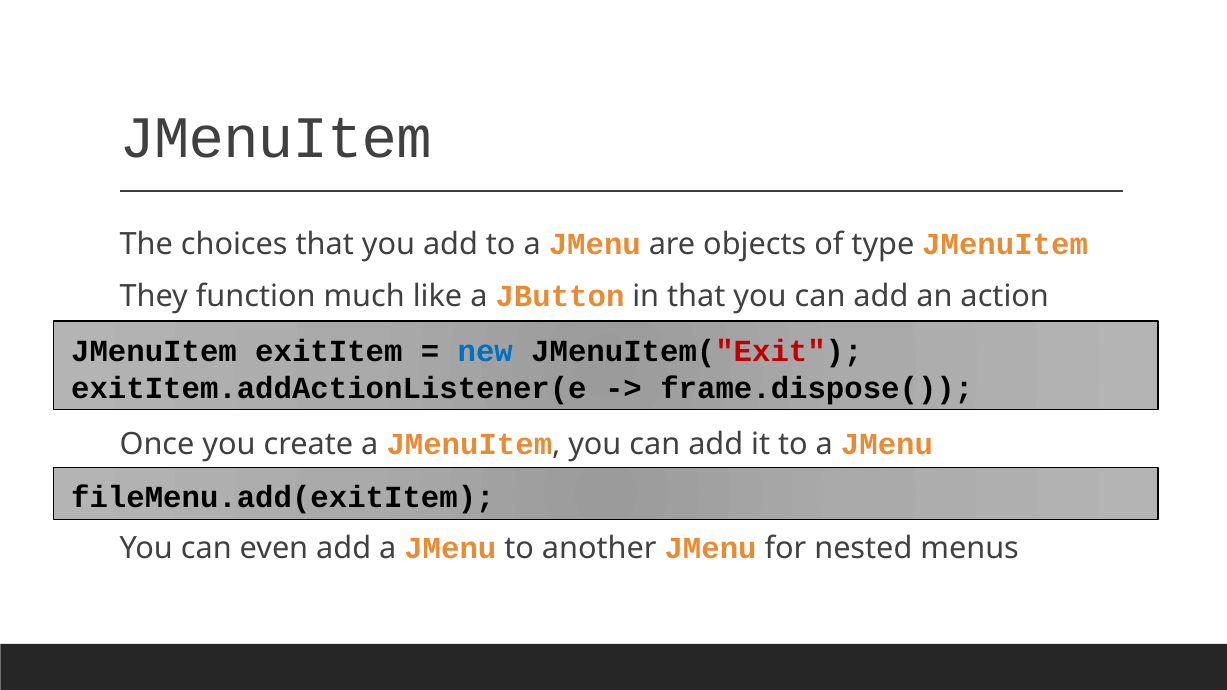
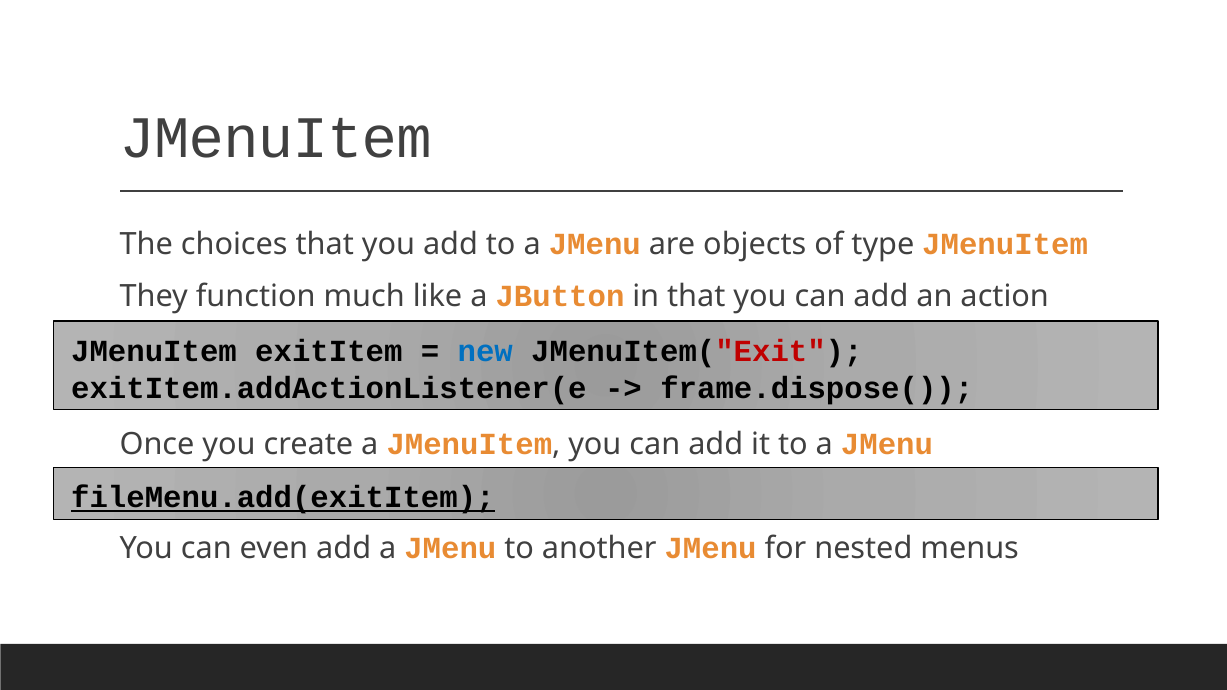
fileMenu.add(exitItem underline: none -> present
